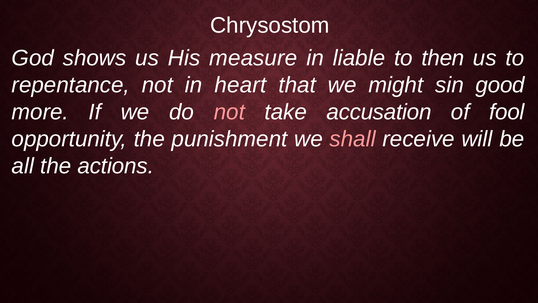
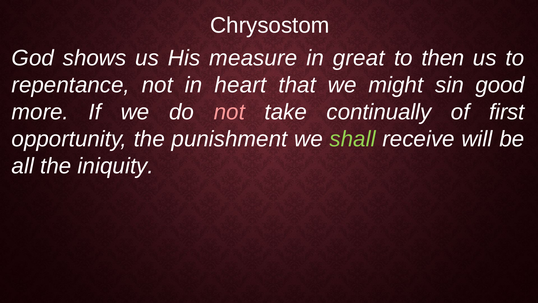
liable: liable -> great
accusation: accusation -> continually
fool: fool -> first
shall colour: pink -> light green
actions: actions -> iniquity
